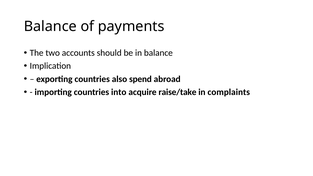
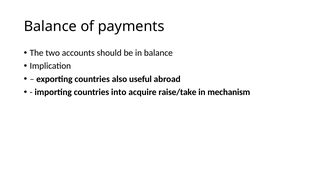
spend: spend -> useful
complaints: complaints -> mechanism
